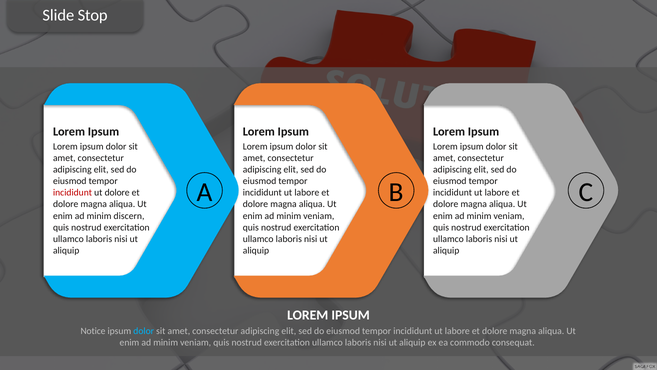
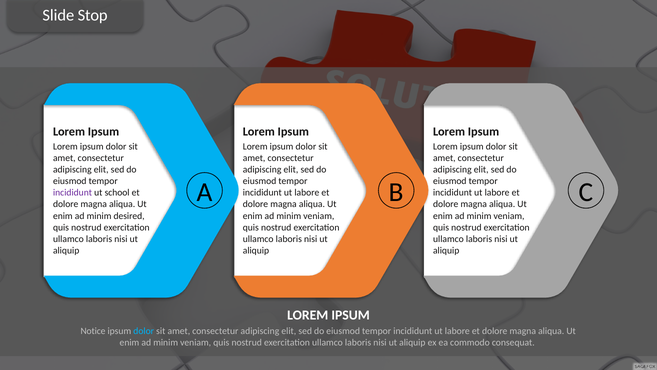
incididunt at (73, 193) colour: red -> purple
ut dolore: dolore -> school
discern: discern -> desired
